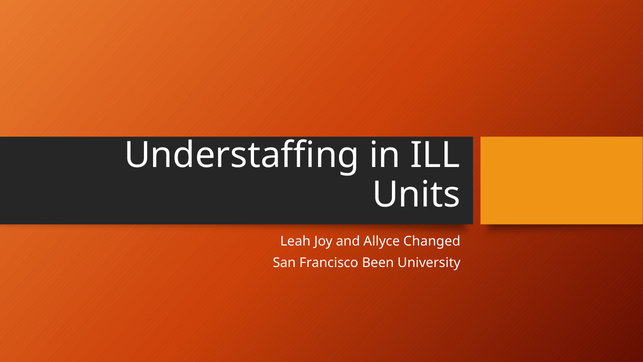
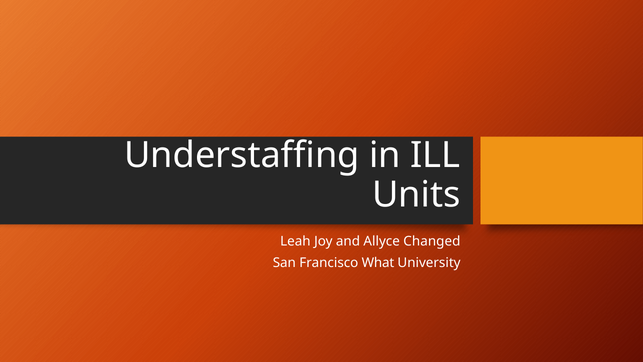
Been: Been -> What
